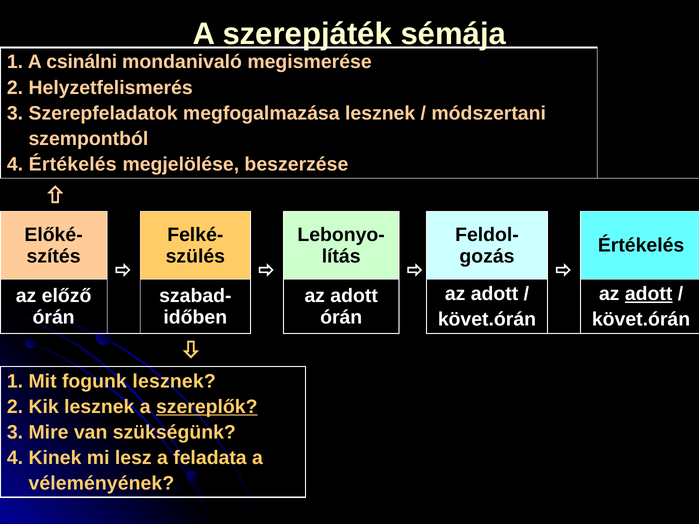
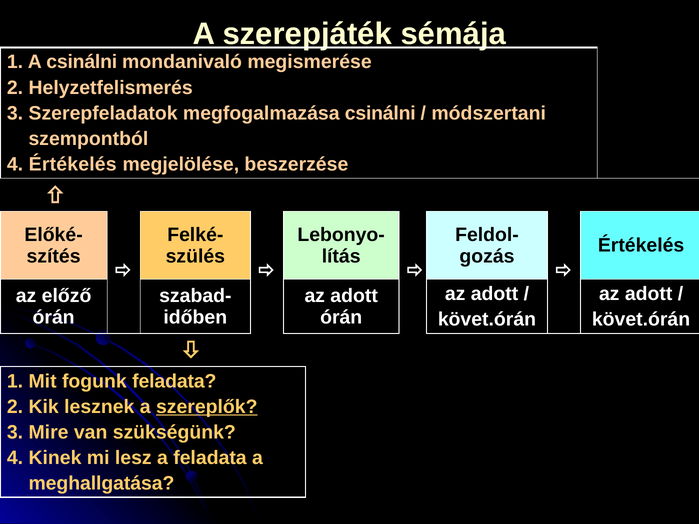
megfogalmazása lesznek: lesznek -> csinálni
adott at (649, 294) underline: present -> none
fogunk lesznek: lesznek -> feladata
véleményének: véleményének -> meghallgatása
